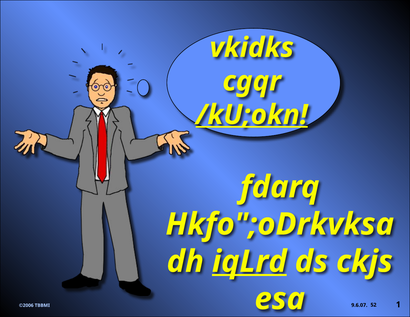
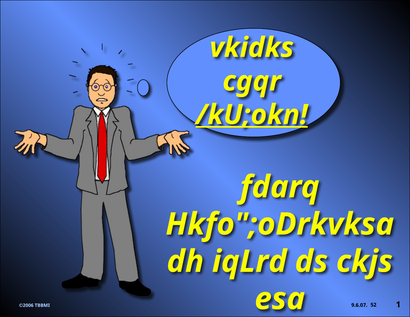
iqLrd underline: present -> none
